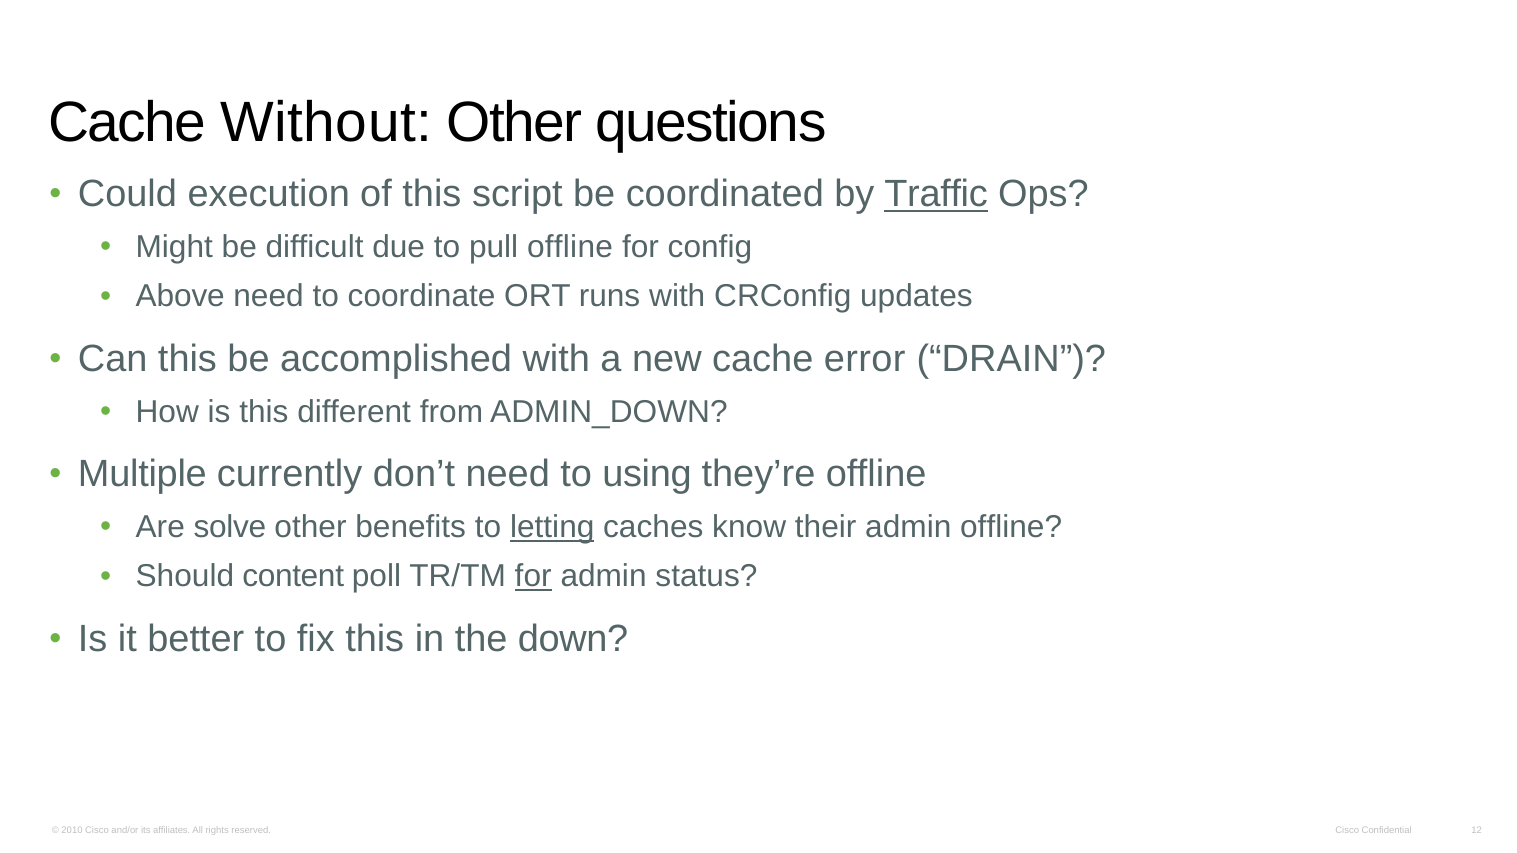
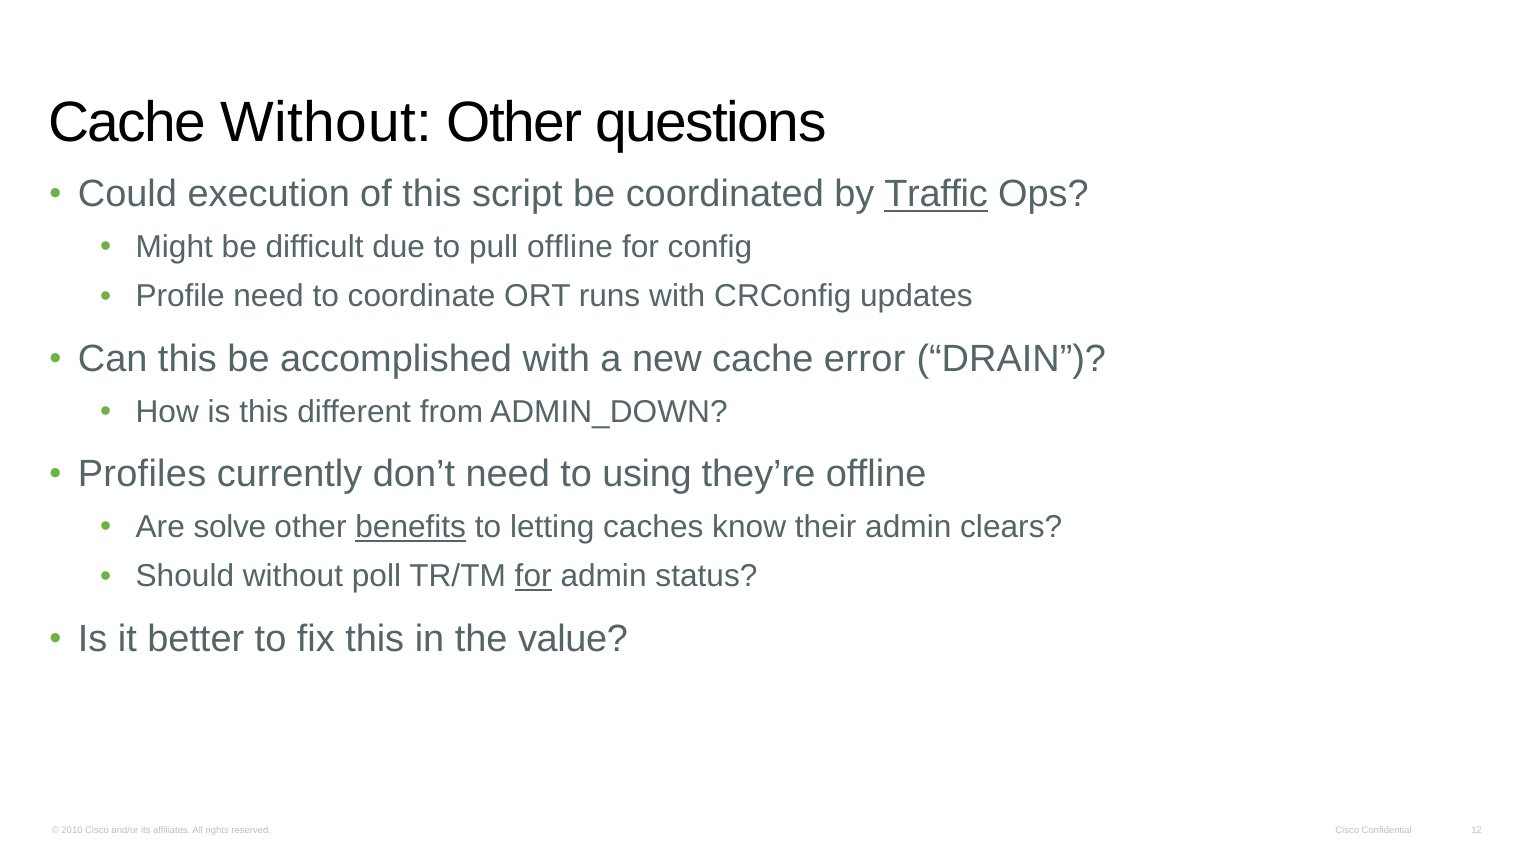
Above: Above -> Profile
Multiple: Multiple -> Profiles
benefits underline: none -> present
letting underline: present -> none
admin offline: offline -> clears
Should content: content -> without
down: down -> value
